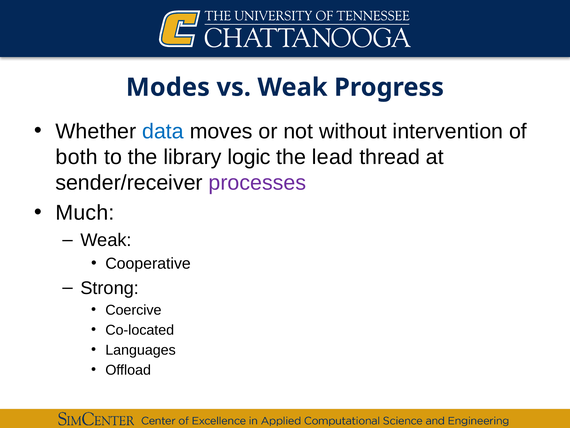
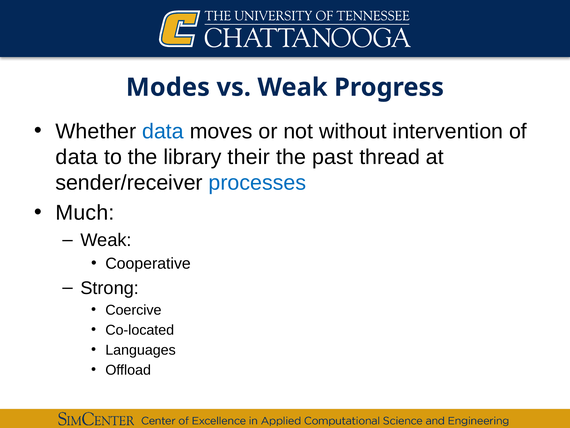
both at (77, 157): both -> data
logic: logic -> their
lead: lead -> past
processes colour: purple -> blue
